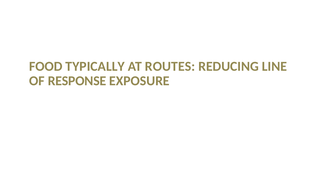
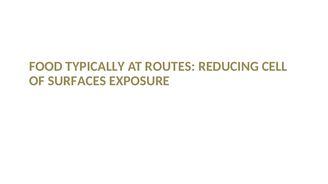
LINE: LINE -> CELL
RESPONSE: RESPONSE -> SURFACES
